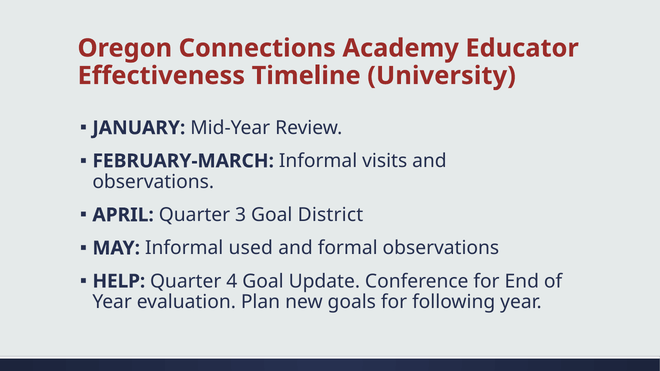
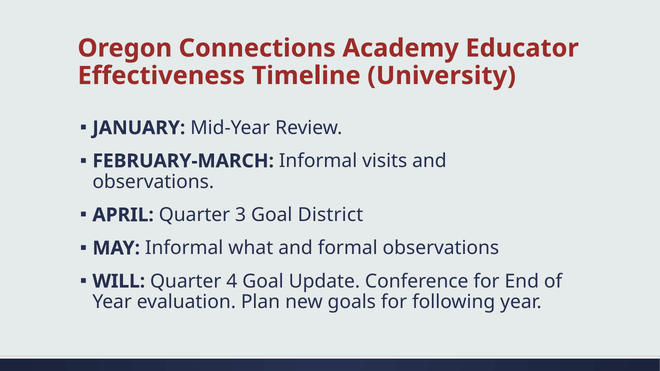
used: used -> what
HELP: HELP -> WILL
